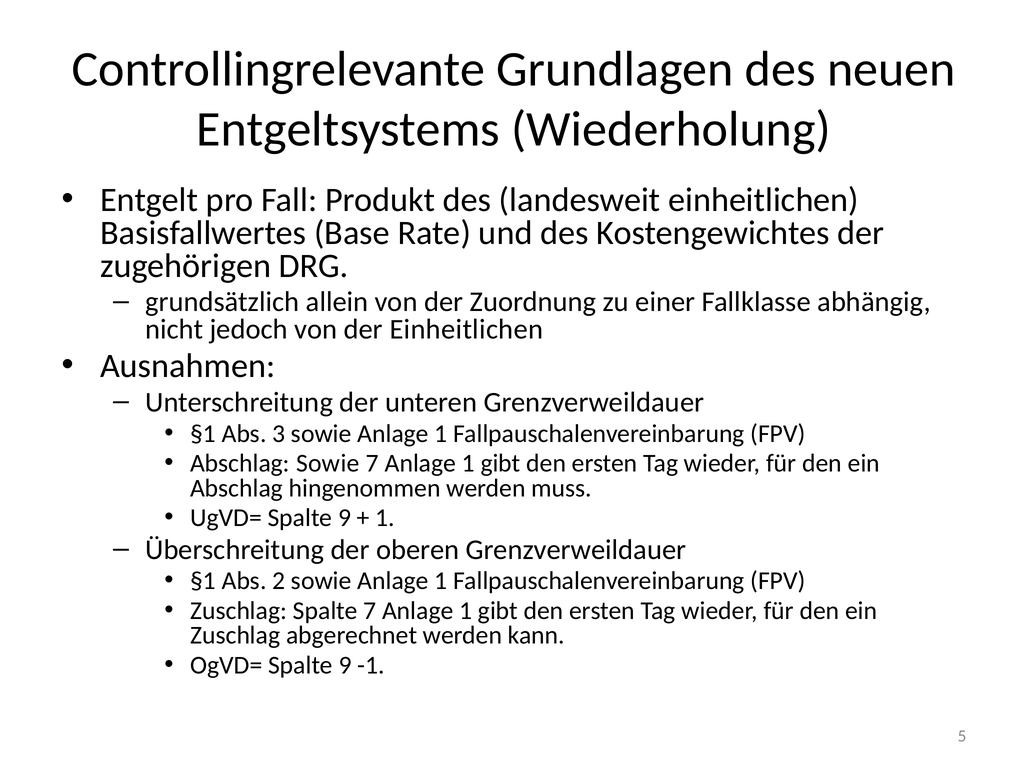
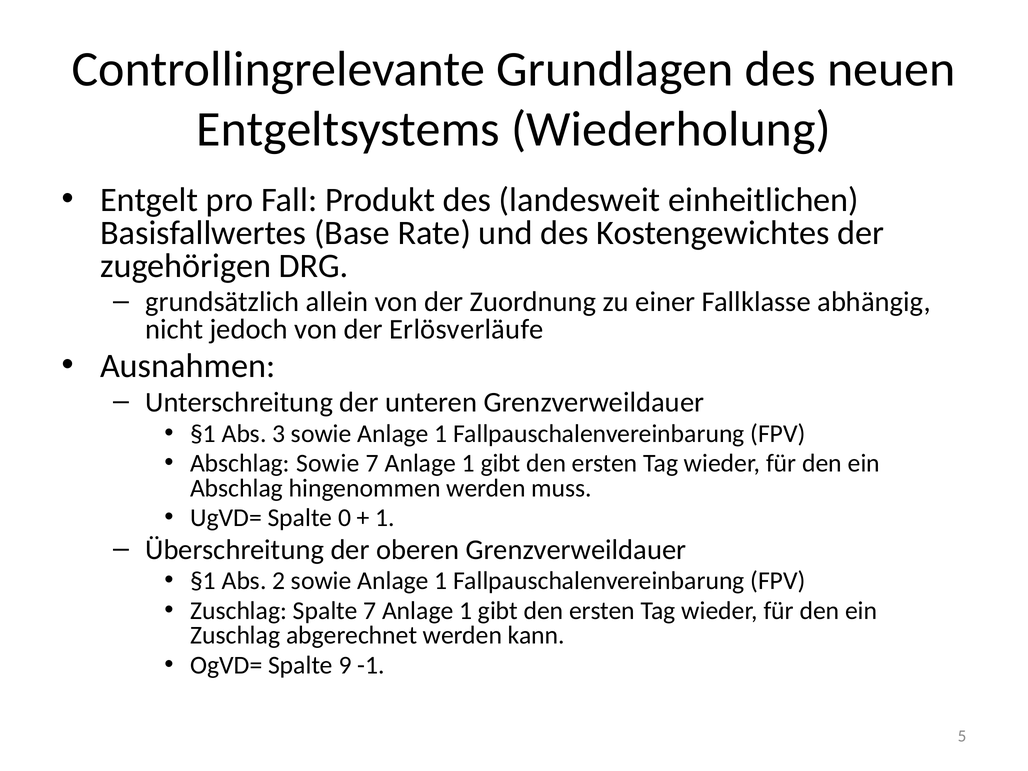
der Einheitlichen: Einheitlichen -> Erlösverläufe
UgVD= Spalte 9: 9 -> 0
